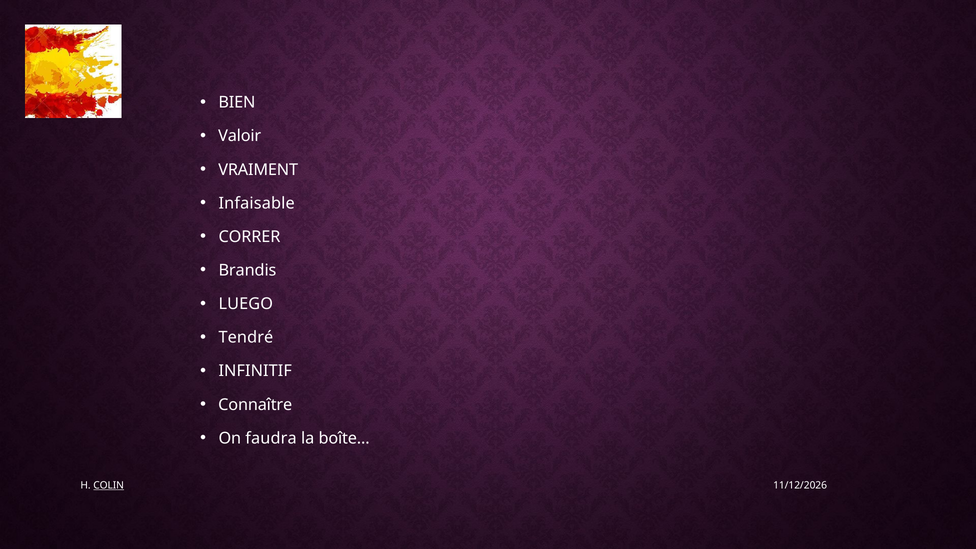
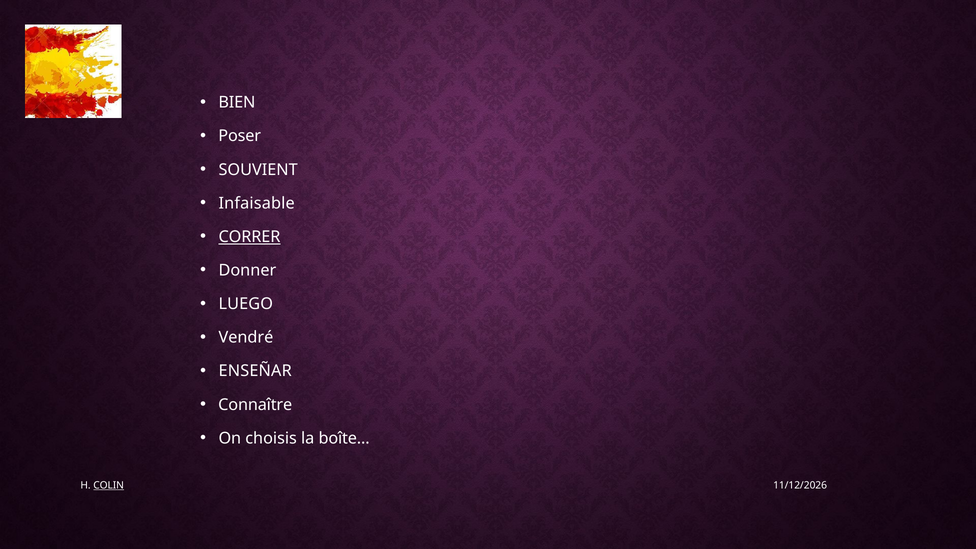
Valoir: Valoir -> Poser
VRAIMENT: VRAIMENT -> SOUVIENT
CORRER underline: none -> present
Brandis: Brandis -> Donner
Tendré: Tendré -> Vendré
INFINITIF: INFINITIF -> ENSEÑAR
faudra: faudra -> choisis
